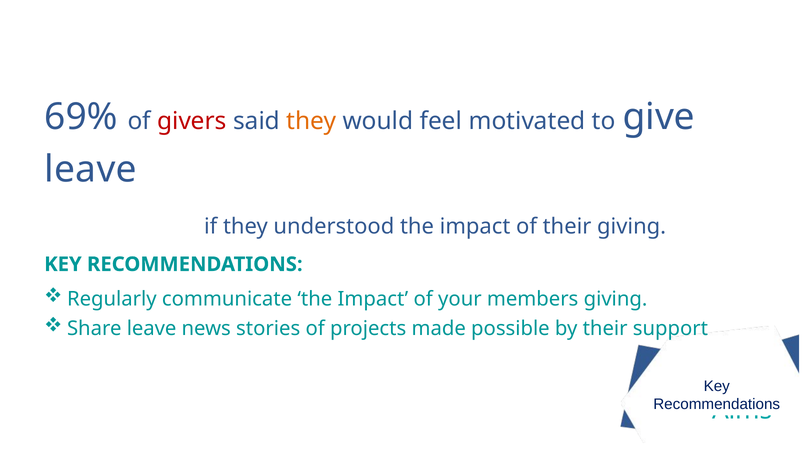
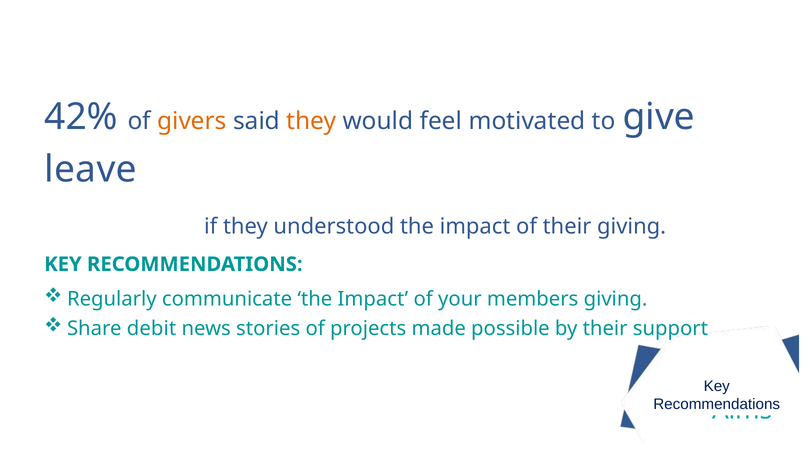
69%: 69% -> 42%
givers colour: red -> orange
Share leave: leave -> debit
